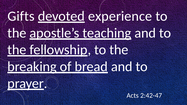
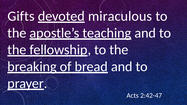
experience: experience -> miraculous
